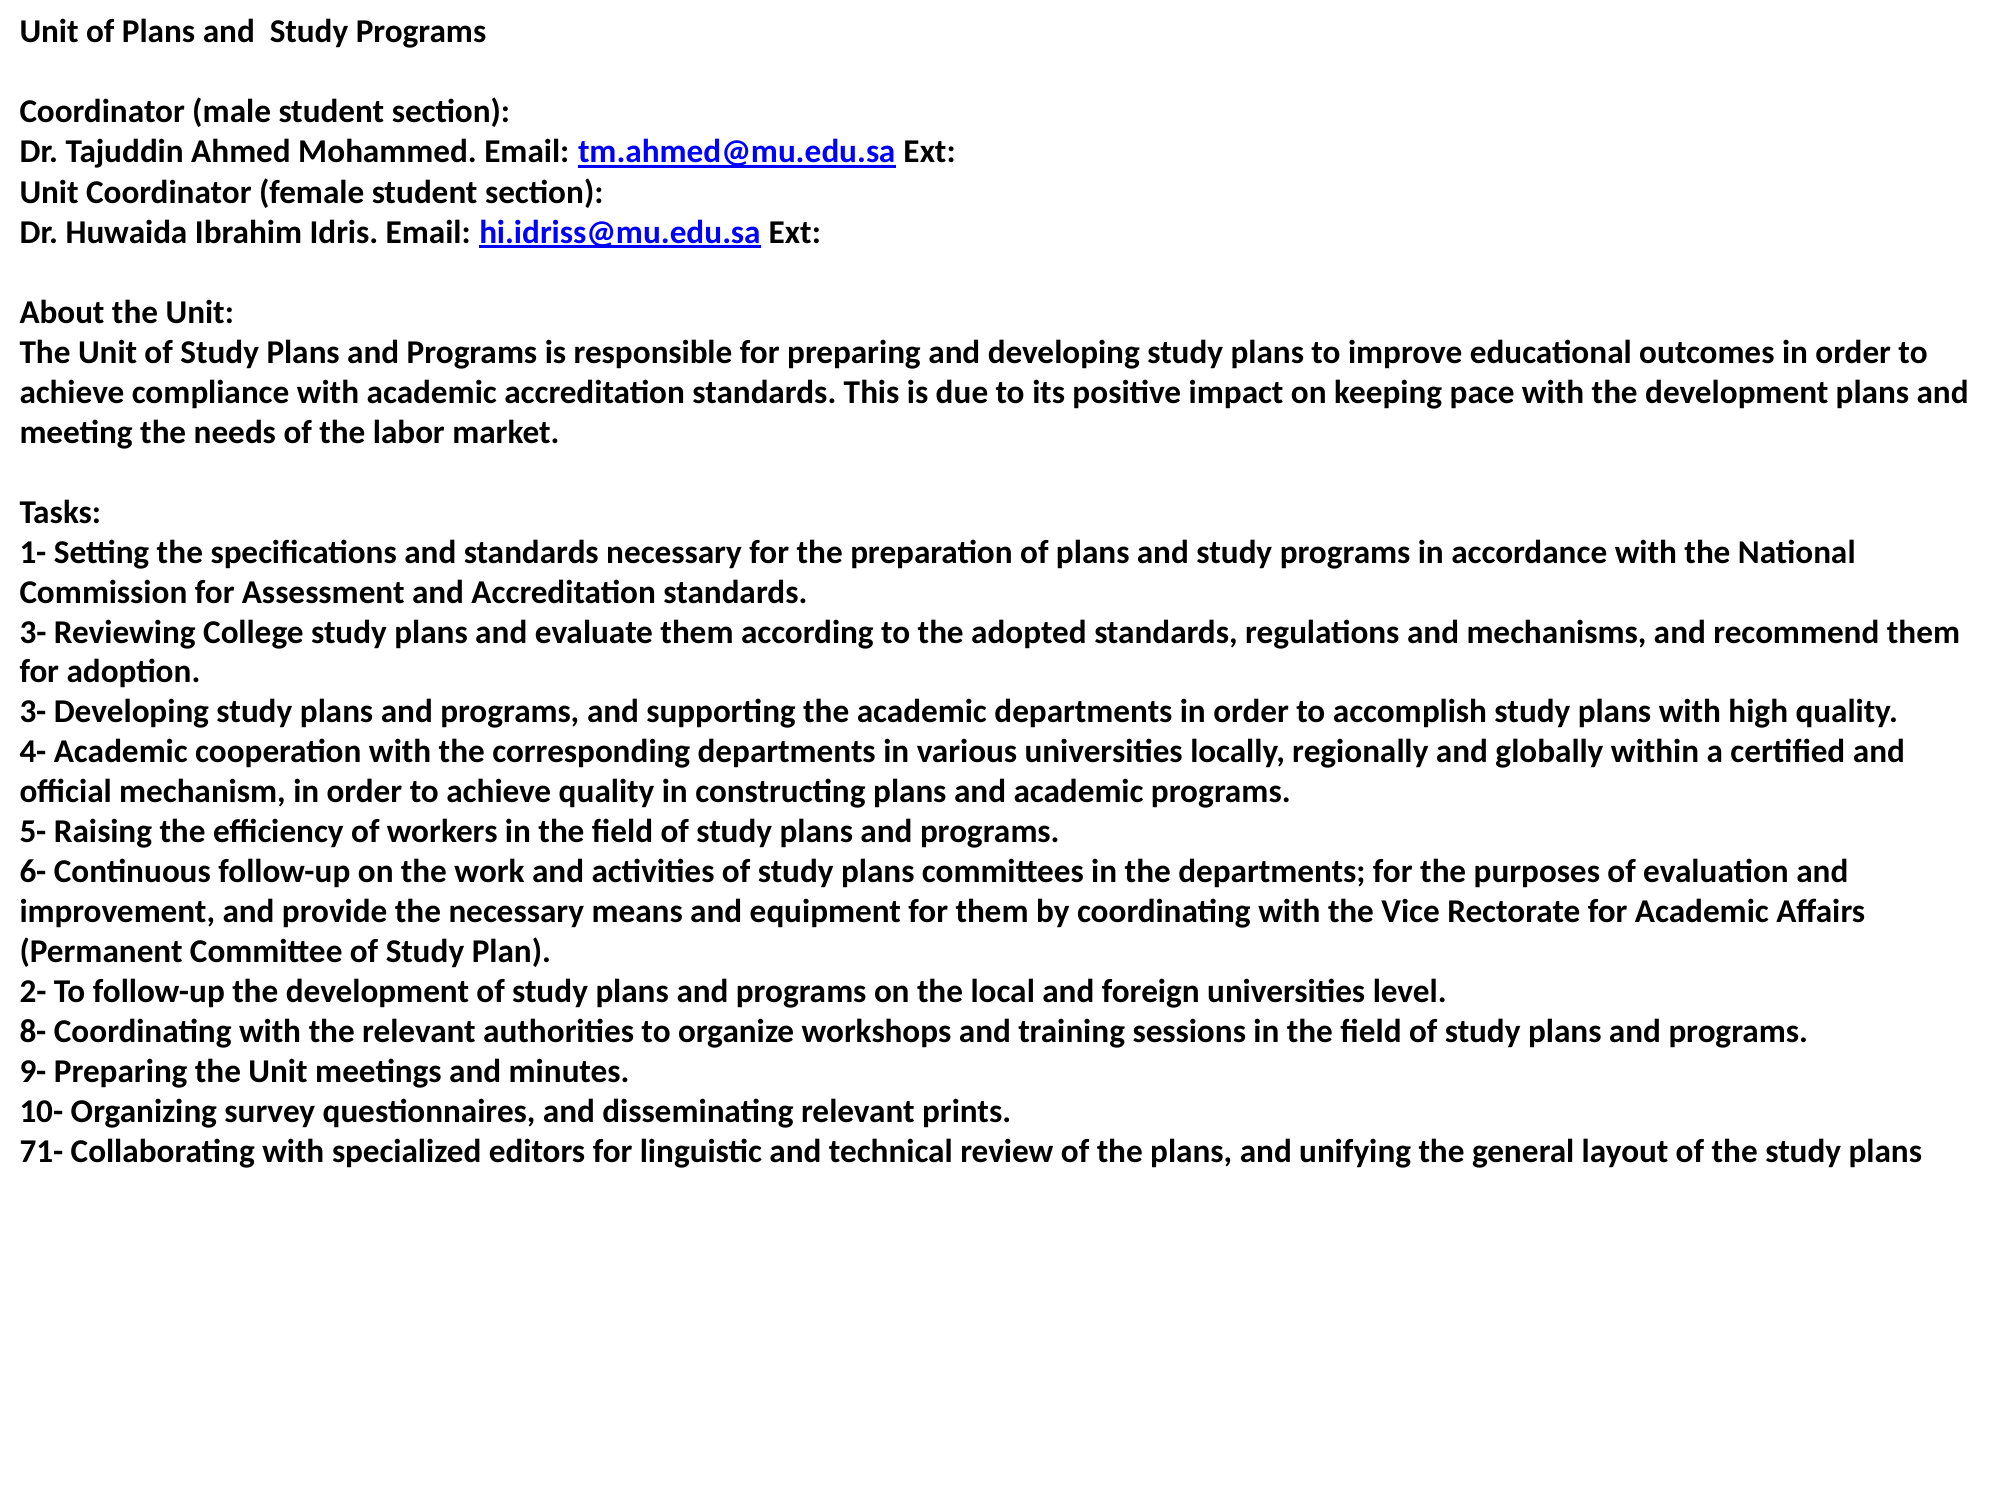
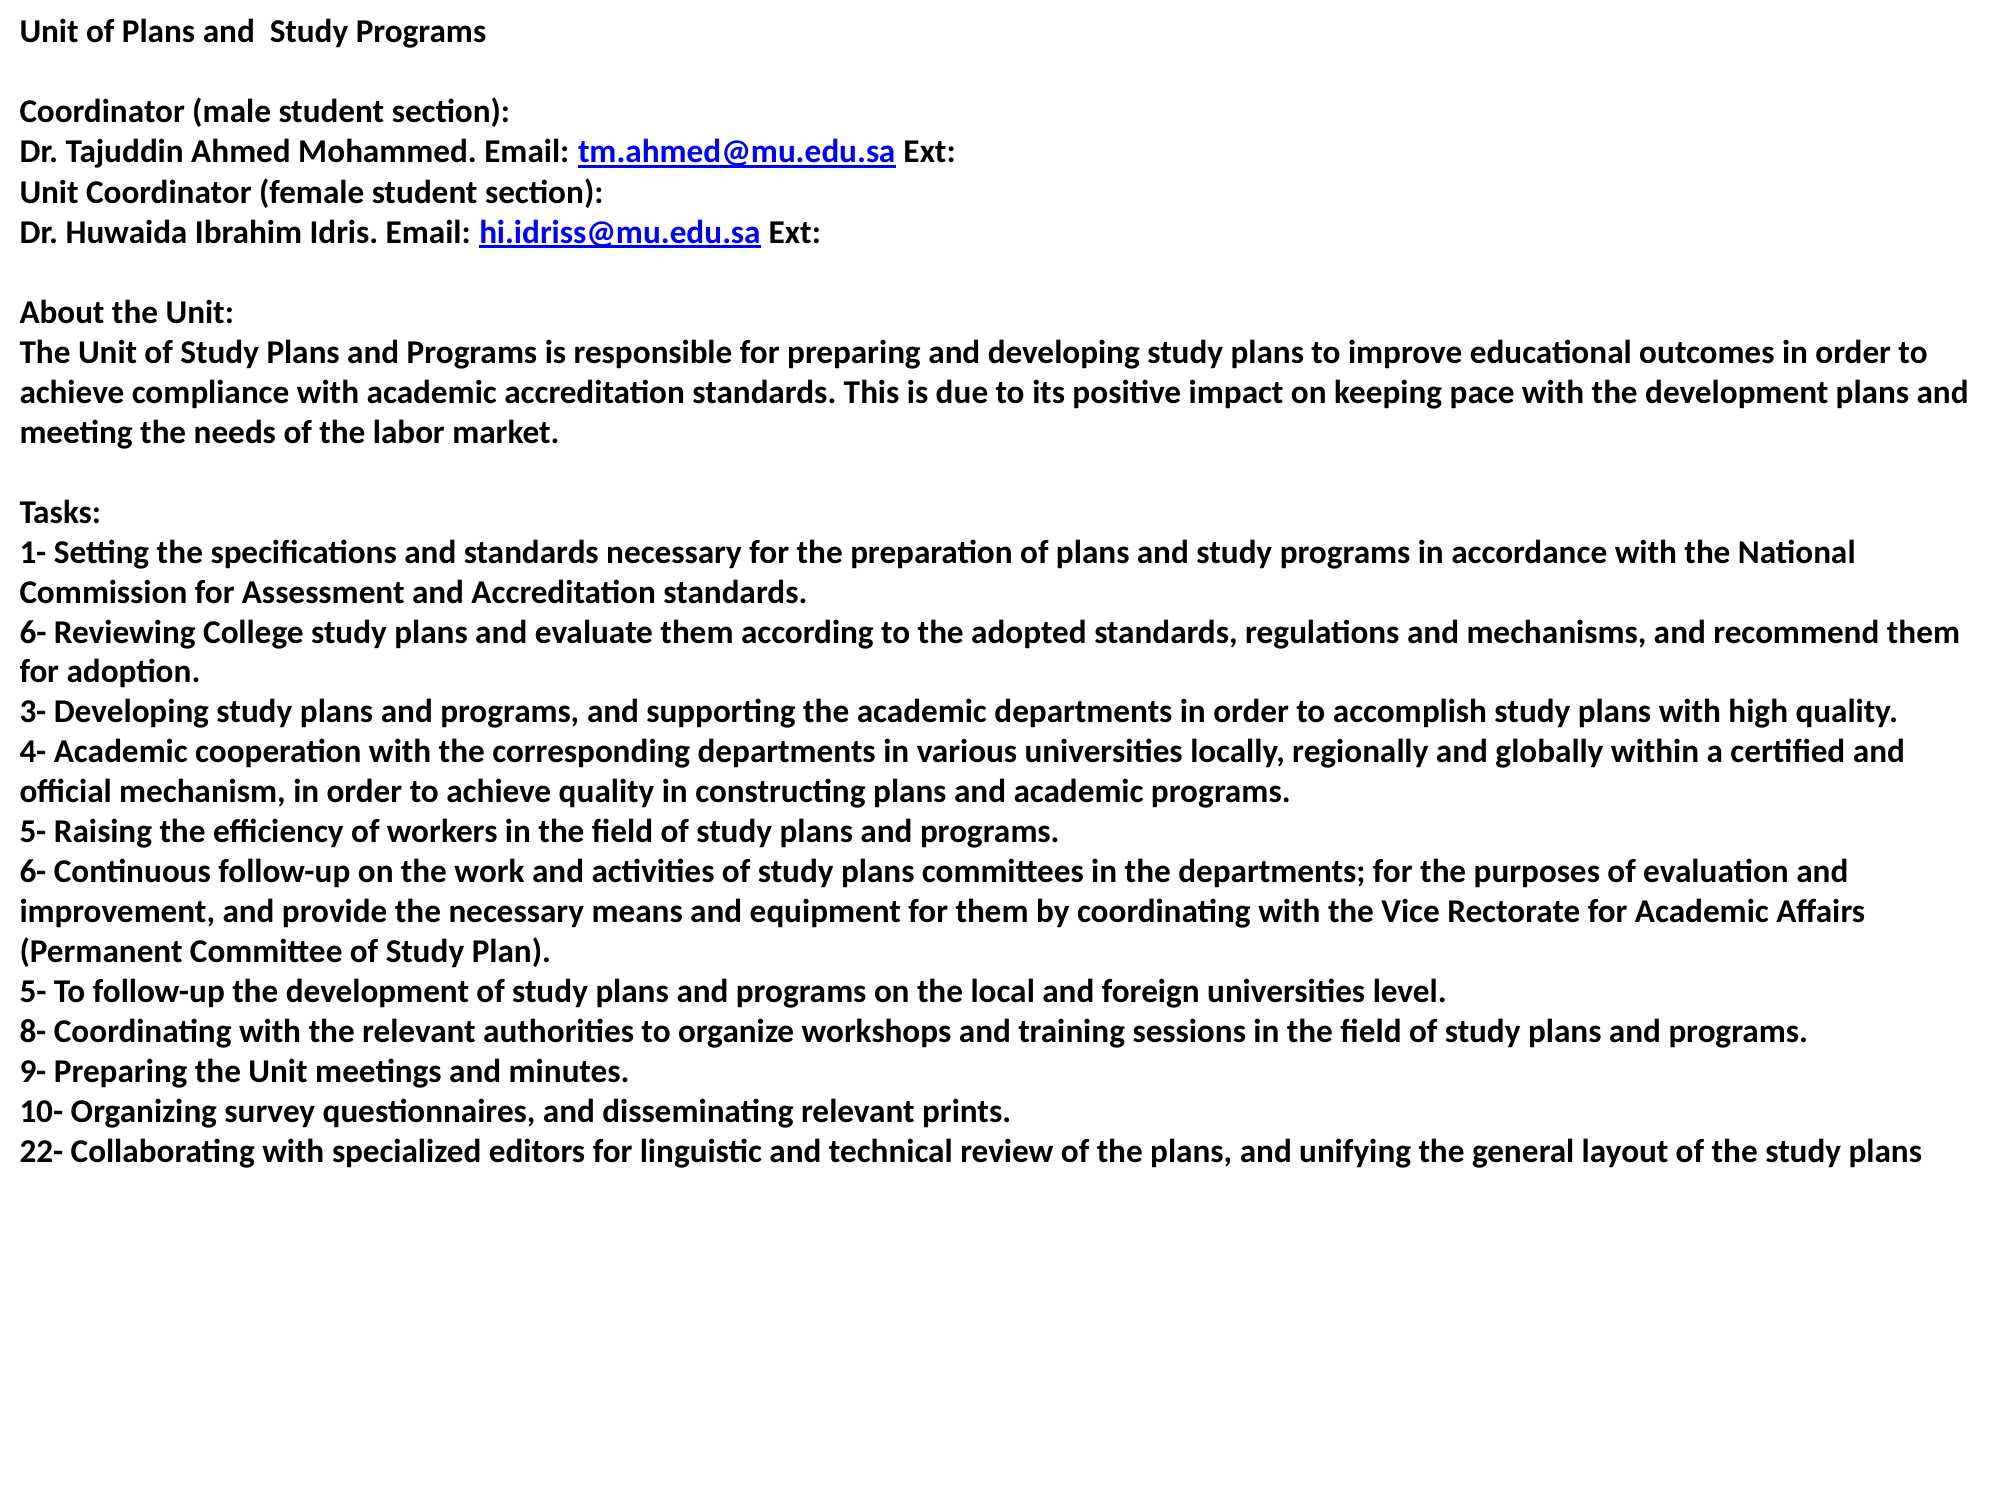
3- at (33, 632): 3- -> 6-
2- at (33, 991): 2- -> 5-
71-: 71- -> 22-
